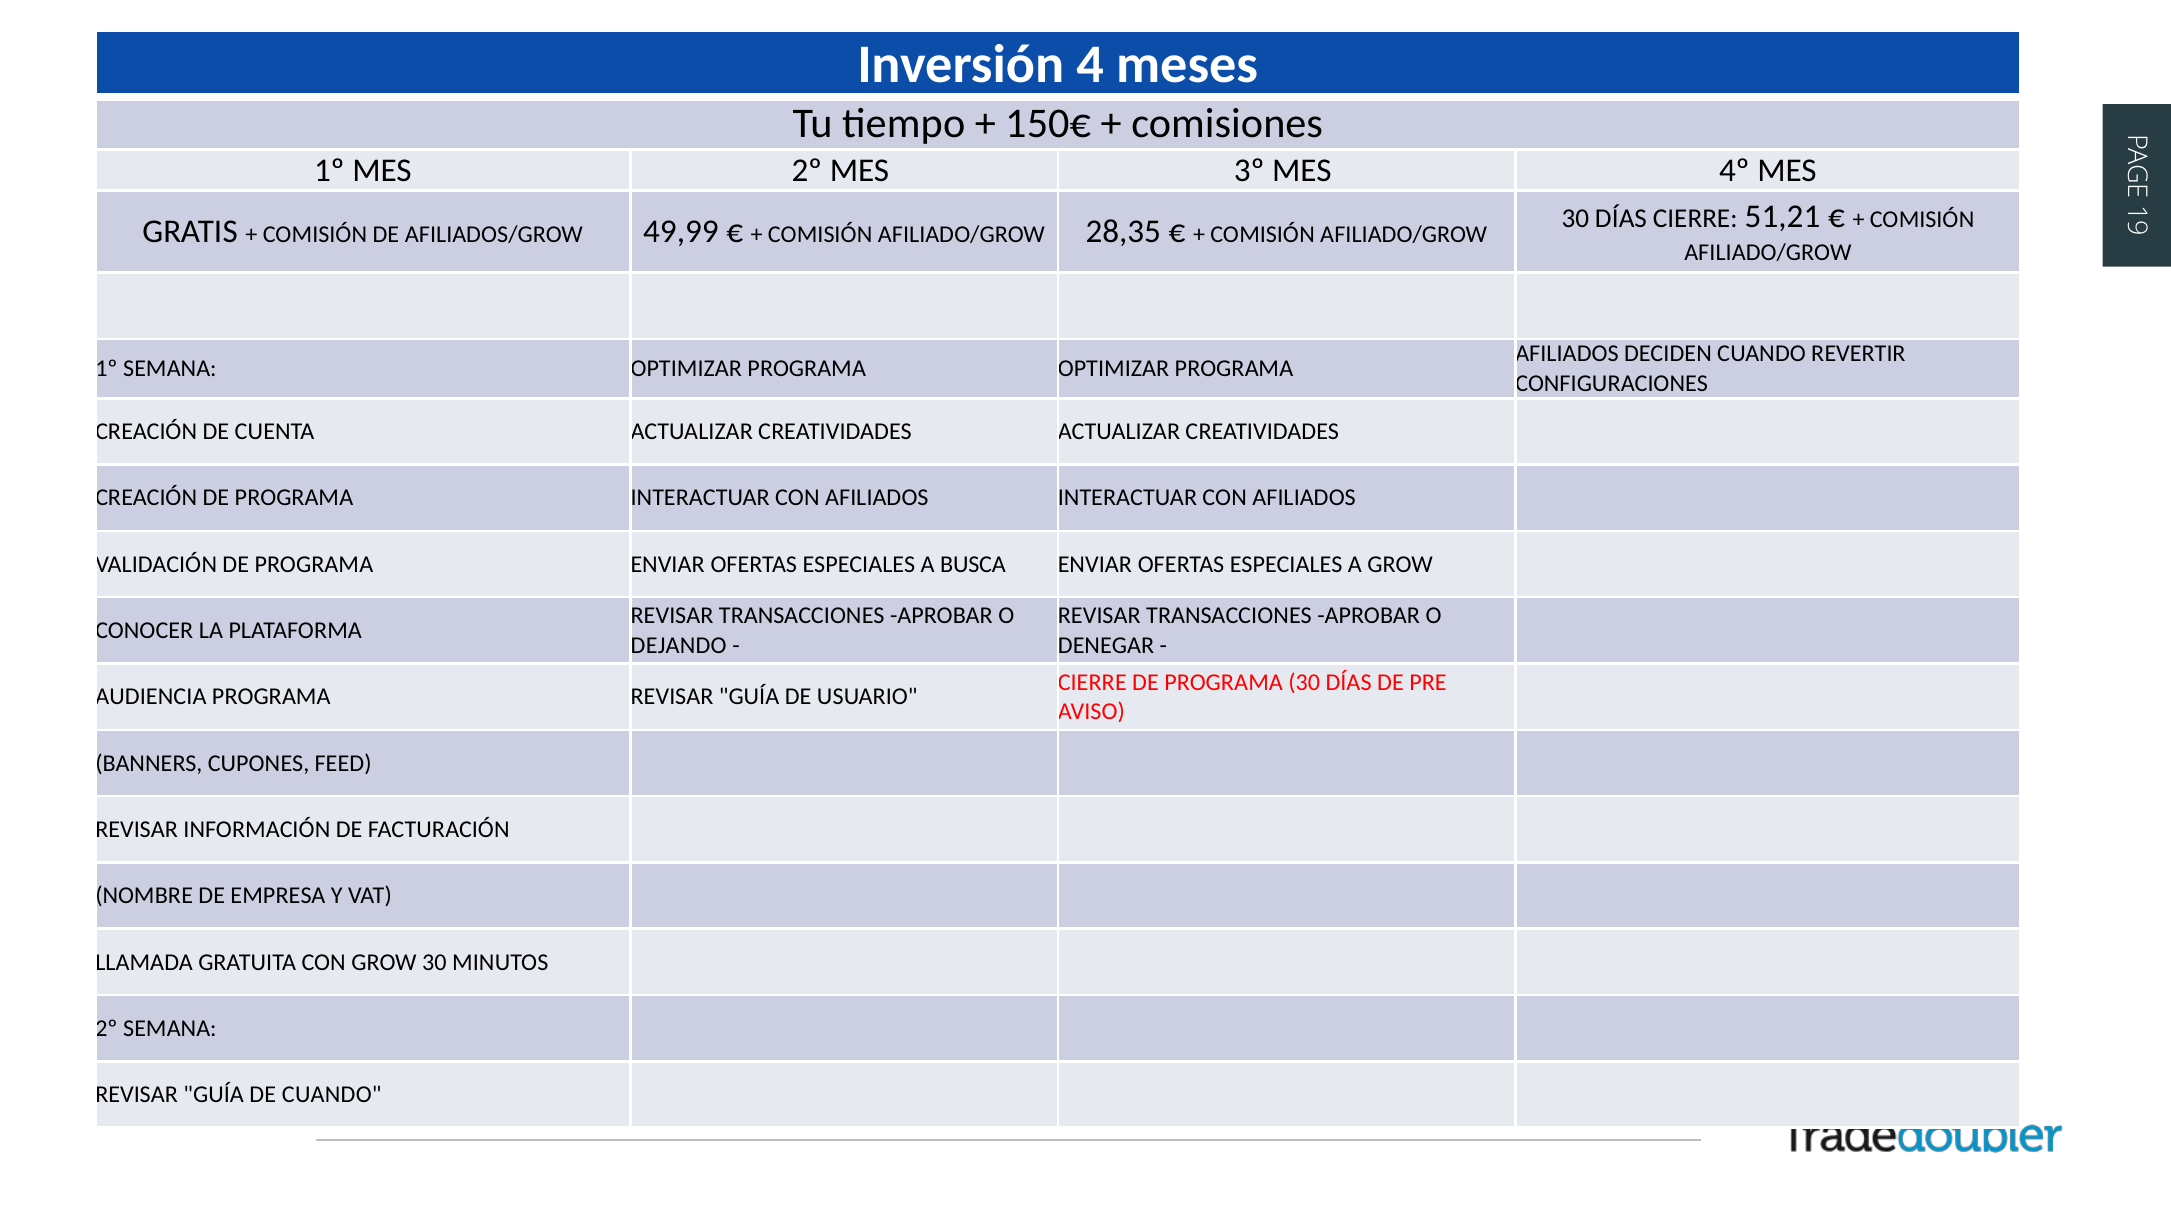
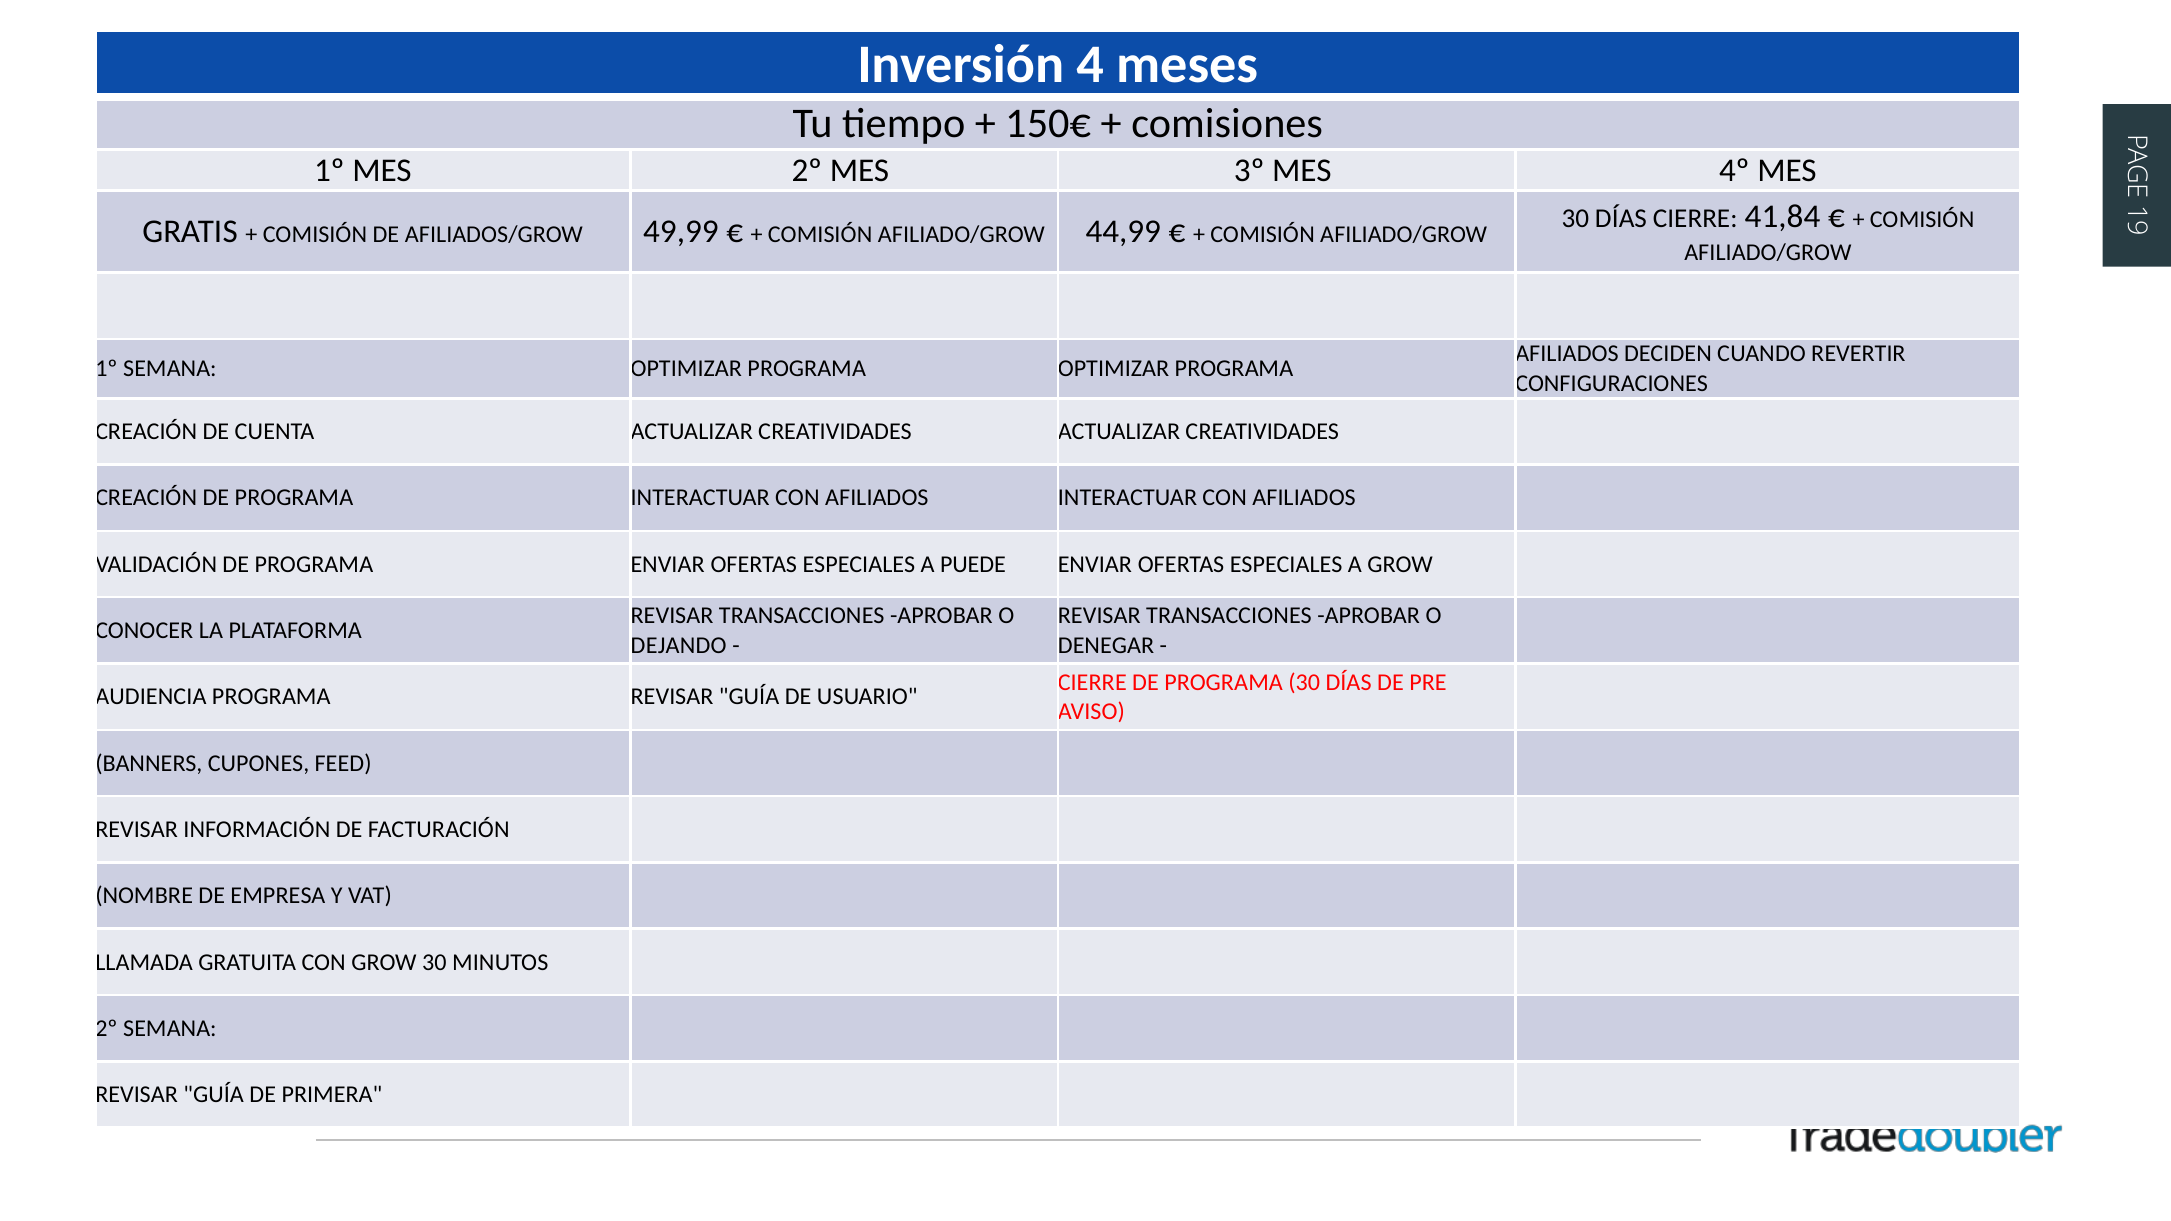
51,21: 51,21 -> 41,84
28,35: 28,35 -> 44,99
BUSCA: BUSCA -> PUEDE
DE CUANDO: CUANDO -> PRIMERA
